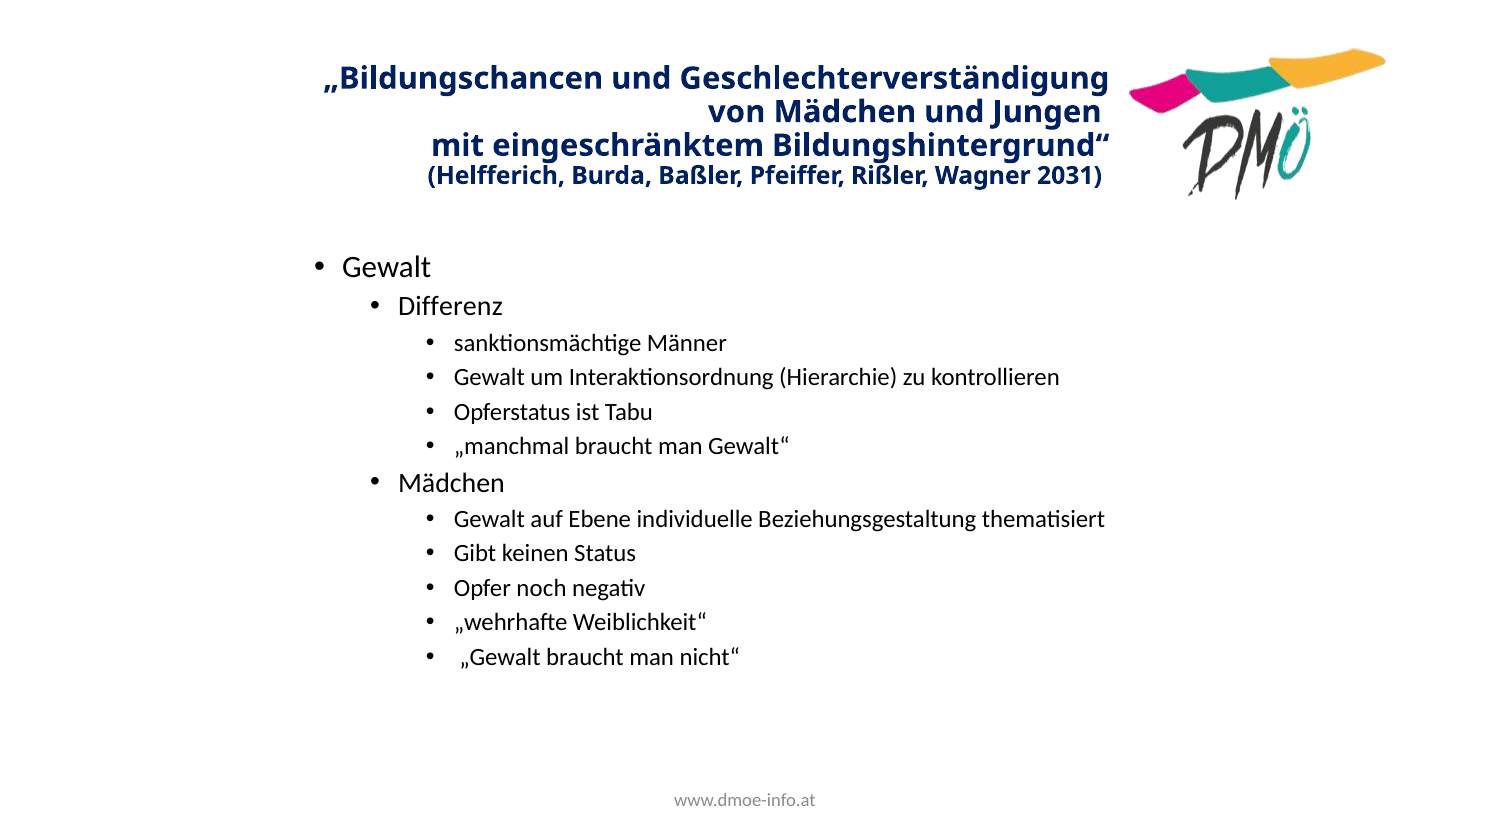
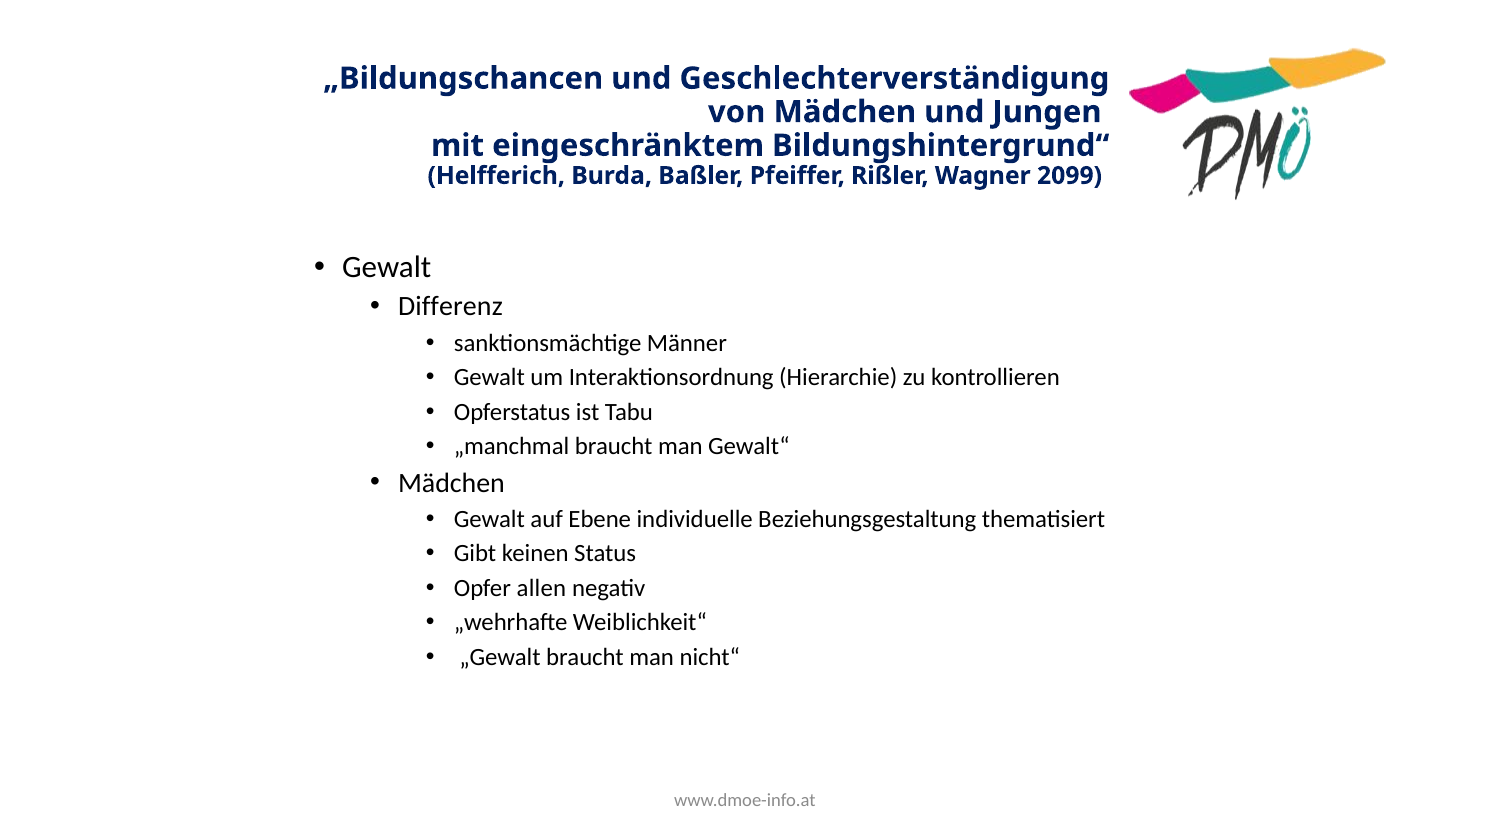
2031: 2031 -> 2099
noch: noch -> allen
